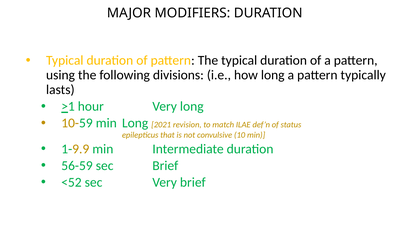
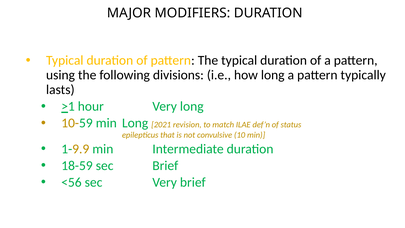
56-59: 56-59 -> 18-59
<52: <52 -> <56
